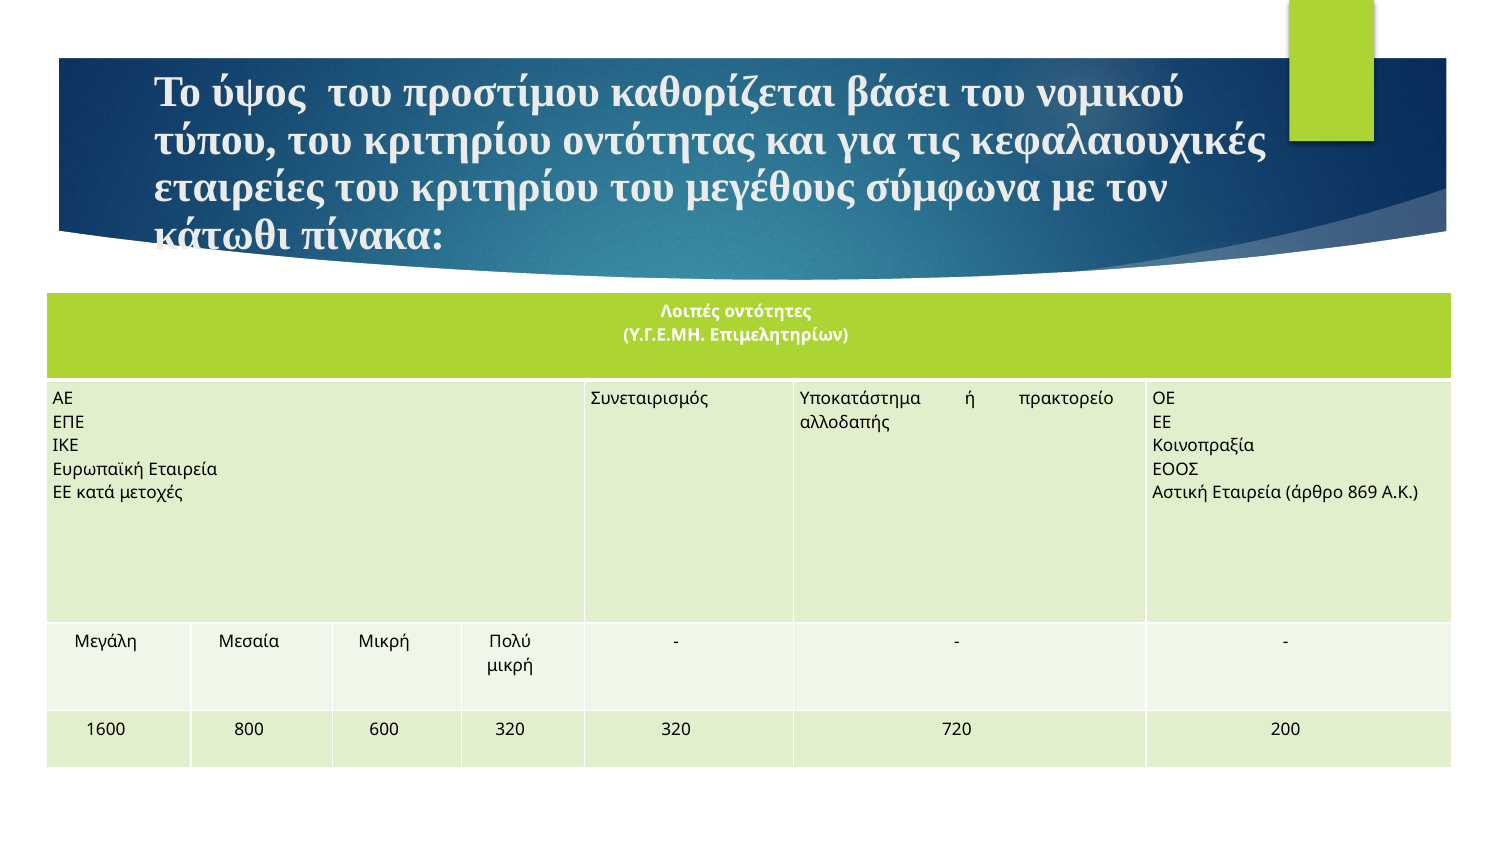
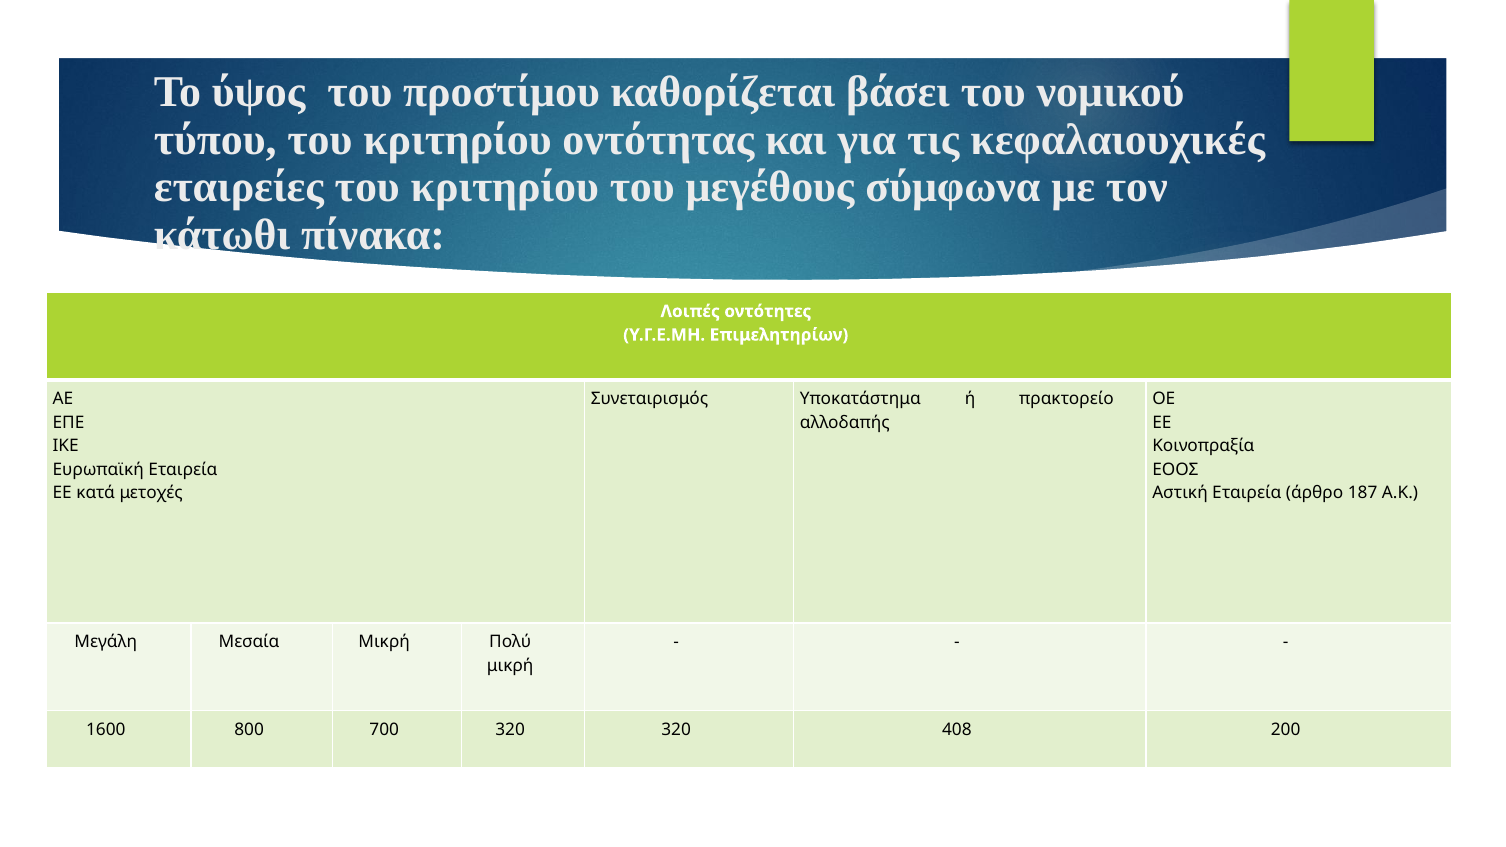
869: 869 -> 187
600: 600 -> 700
720: 720 -> 408
